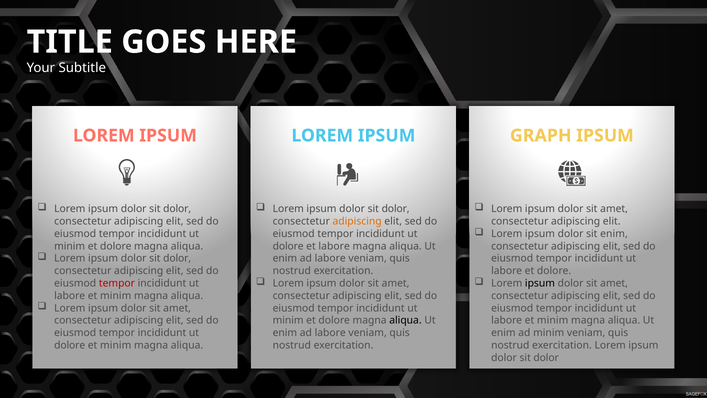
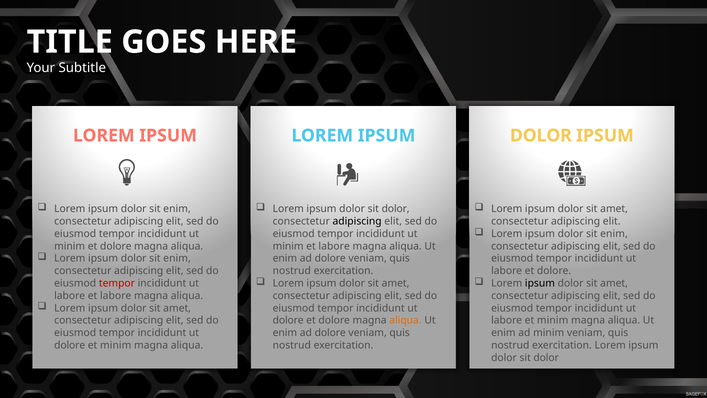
GRAPH at (541, 135): GRAPH -> DOLOR
dolor at (177, 209): dolor -> enim
adipiscing at (357, 221) colour: orange -> black
dolore at (288, 246): dolore -> minim
dolor at (177, 258): dolor -> enim
labore at (330, 258): labore -> dolore
minim at (116, 295): minim -> labore
minim at (288, 320): minim -> dolore
aliqua at (405, 320) colour: black -> orange
labore at (330, 333): labore -> dolore
